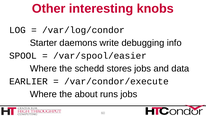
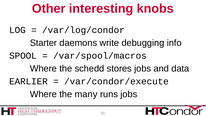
/var/spool/easier: /var/spool/easier -> /var/spool/macros
about: about -> many
